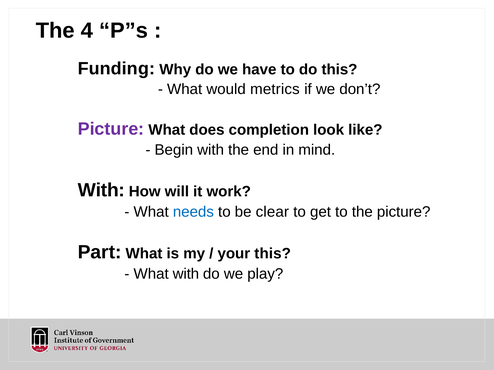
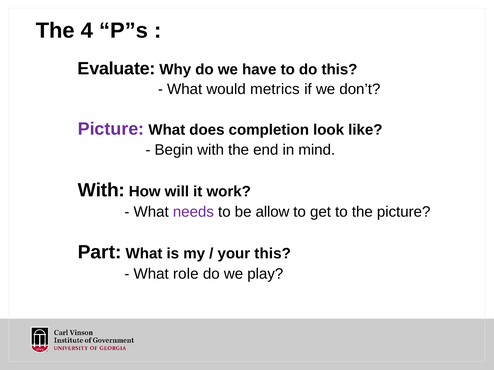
Funding: Funding -> Evaluate
needs colour: blue -> purple
clear: clear -> allow
What with: with -> role
